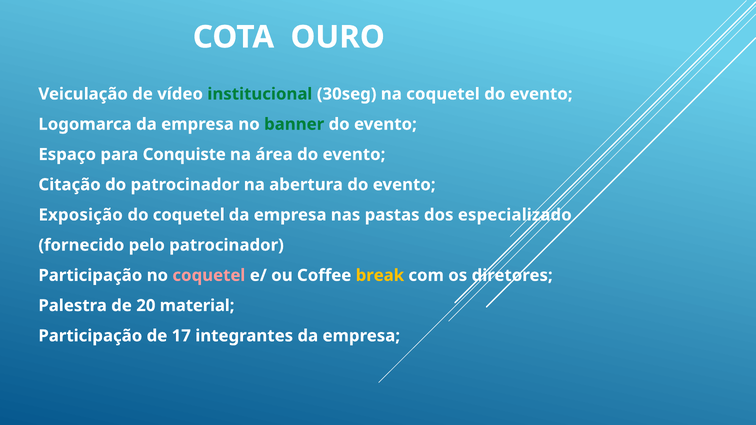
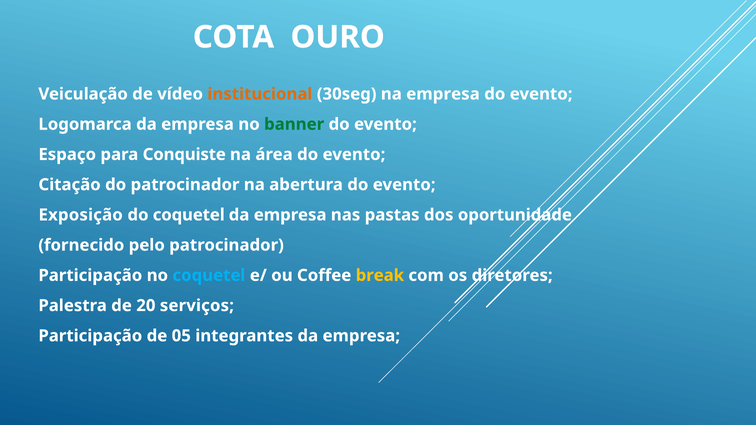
institucional colour: green -> orange
na coquetel: coquetel -> empresa
especializado: especializado -> oportunidade
coquetel at (209, 276) colour: pink -> light blue
material: material -> serviços
17: 17 -> 05
